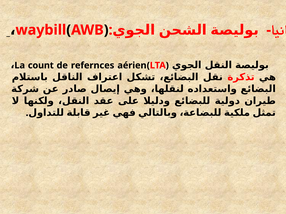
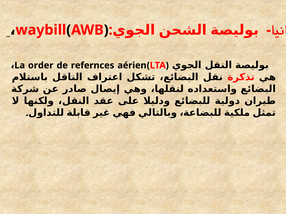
count: count -> order
